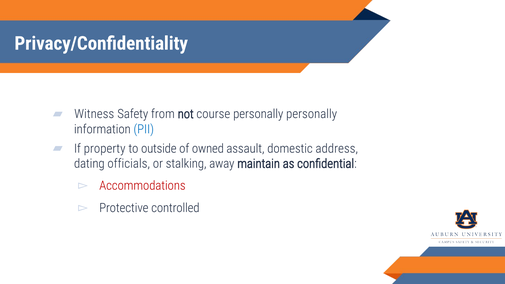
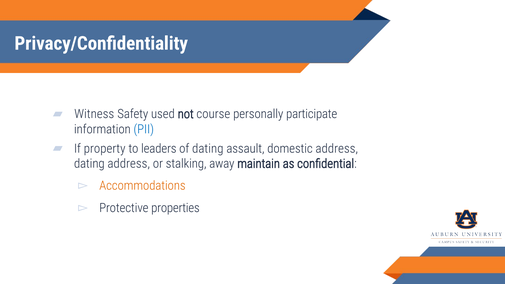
from: from -> used
personally personally: personally -> participate
outside: outside -> leaders
of owned: owned -> dating
dating officials: officials -> address
Accommodations colour: red -> orange
controlled: controlled -> properties
